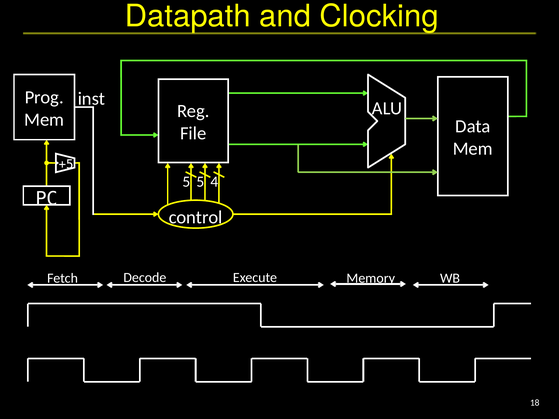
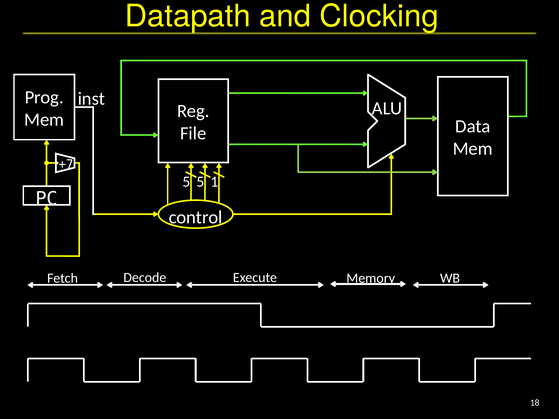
+5: +5 -> +7
4: 4 -> 1
